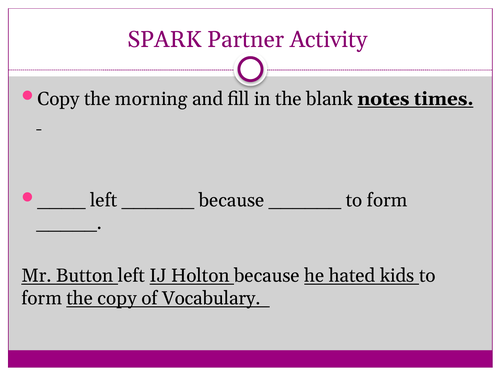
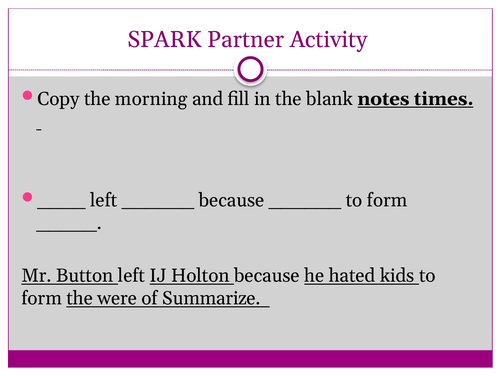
the copy: copy -> were
Vocabulary: Vocabulary -> Summarize
